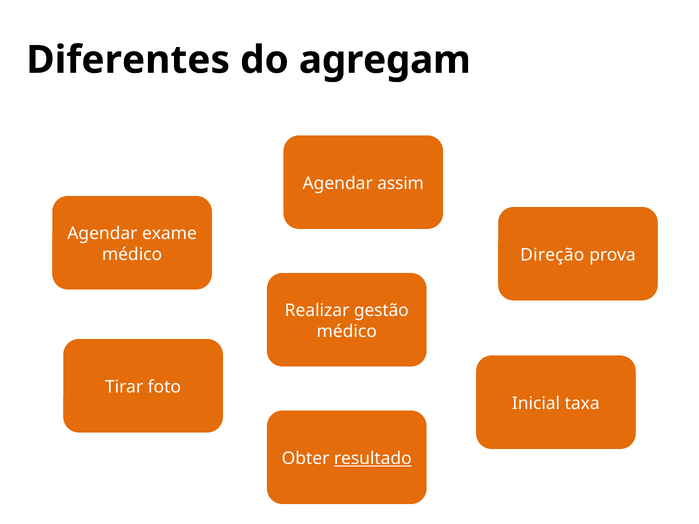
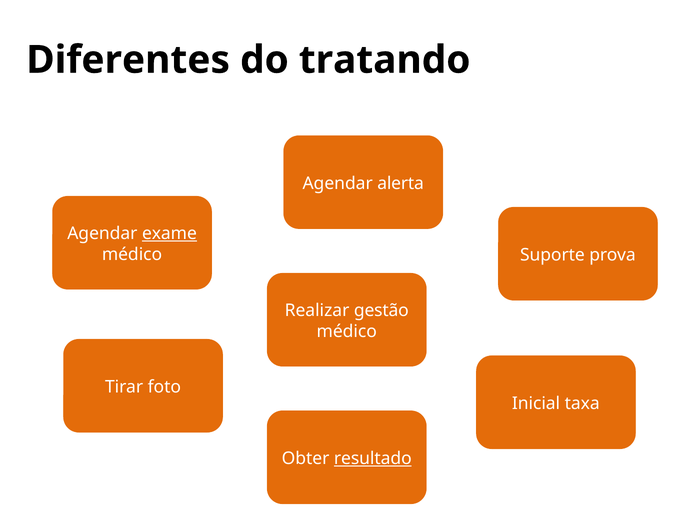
agregam: agregam -> tratando
assim: assim -> alerta
exame underline: none -> present
Direção: Direção -> Suporte
